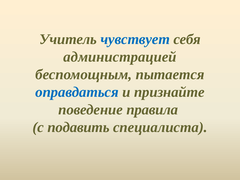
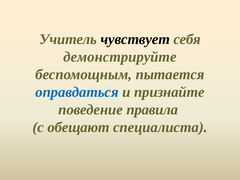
чувствует colour: blue -> black
администрацией: администрацией -> демонстрируйте
подавить: подавить -> обещают
